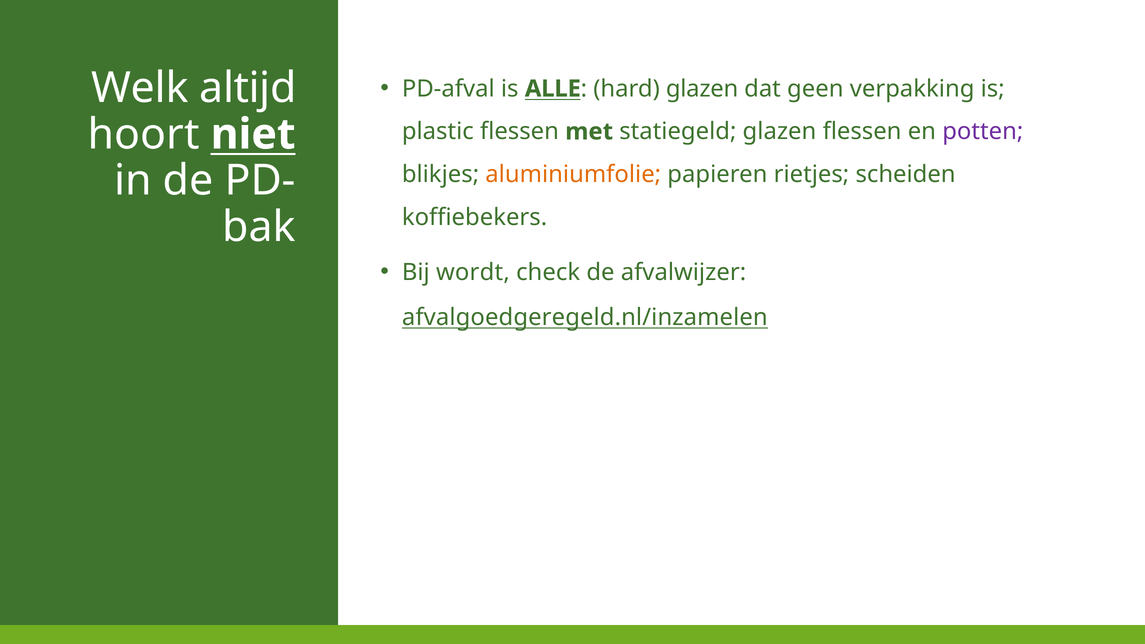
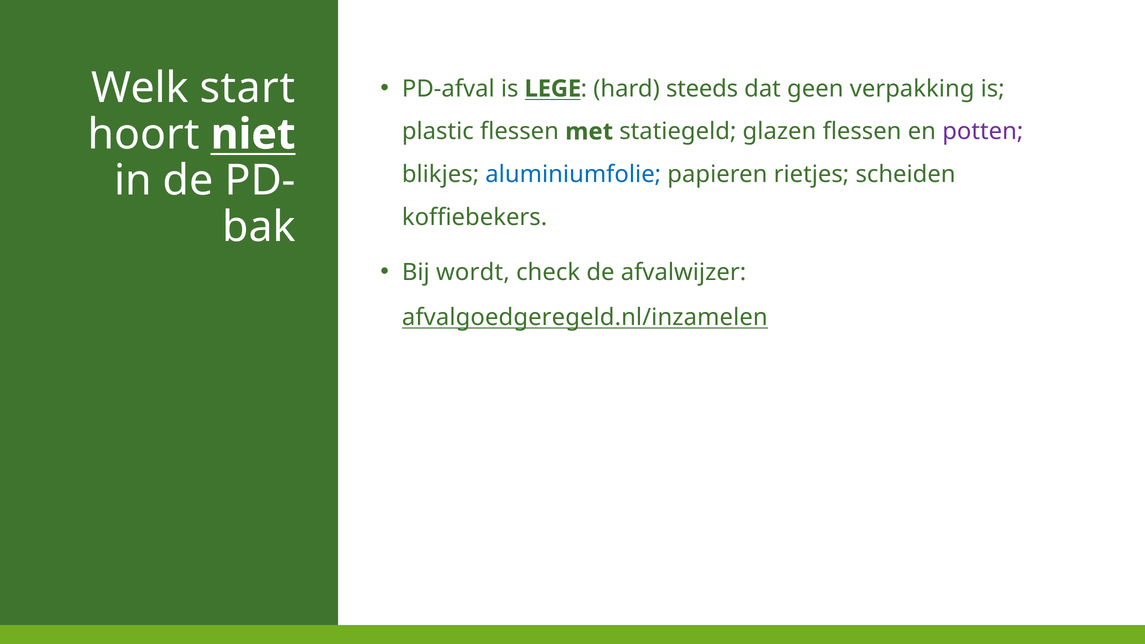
altijd: altijd -> start
ALLE: ALLE -> LEGE
hard glazen: glazen -> steeds
aluminiumfolie colour: orange -> blue
